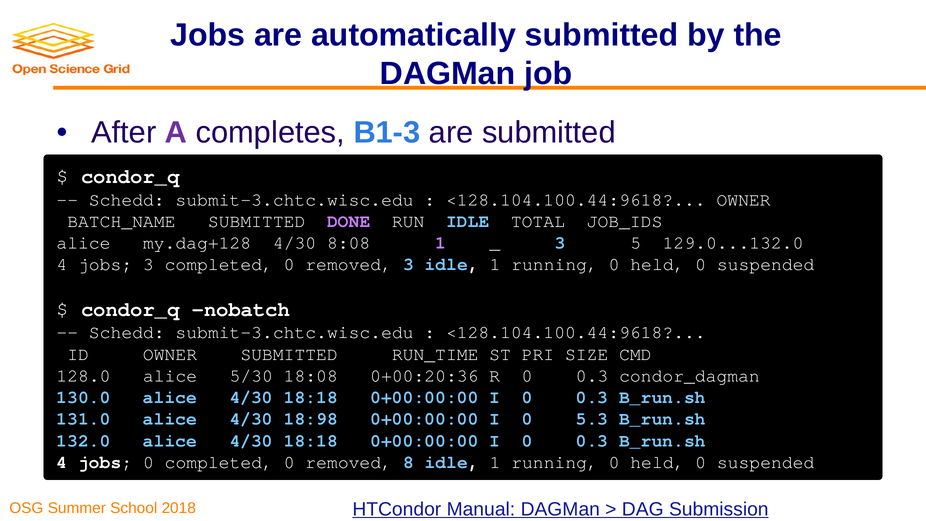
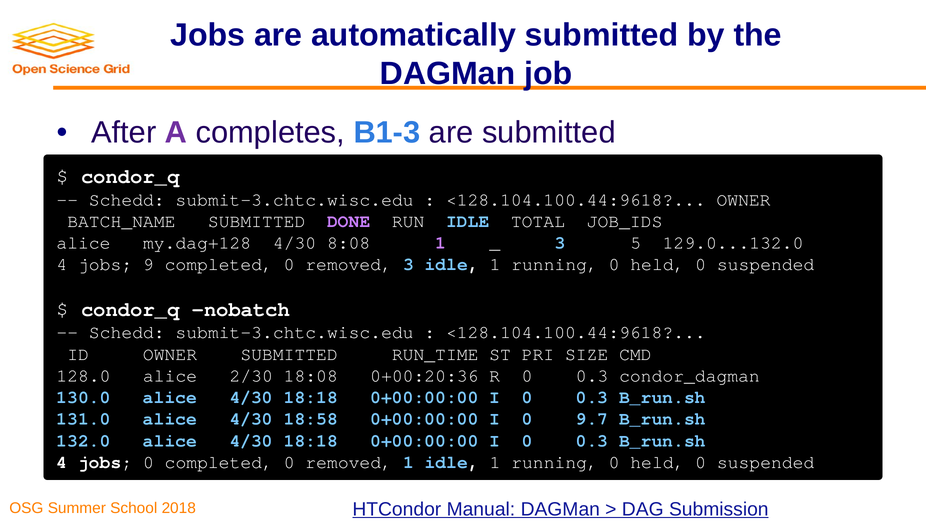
jobs 3: 3 -> 9
5/30: 5/30 -> 2/30
18:98: 18:98 -> 18:58
5.3: 5.3 -> 9.7
removed 8: 8 -> 1
